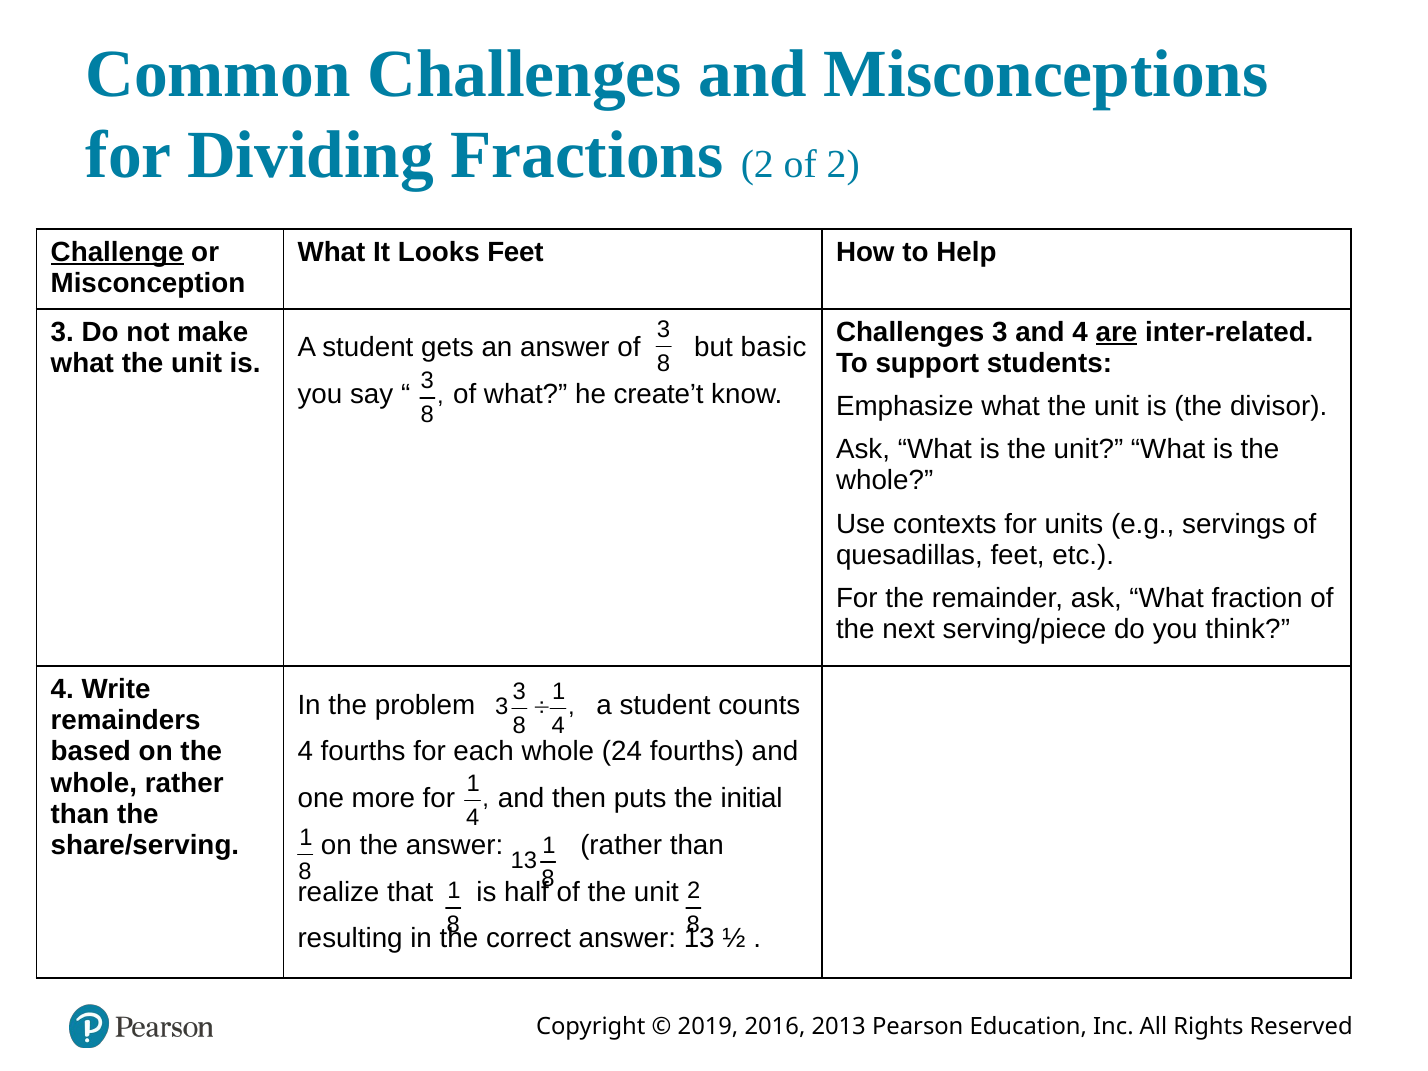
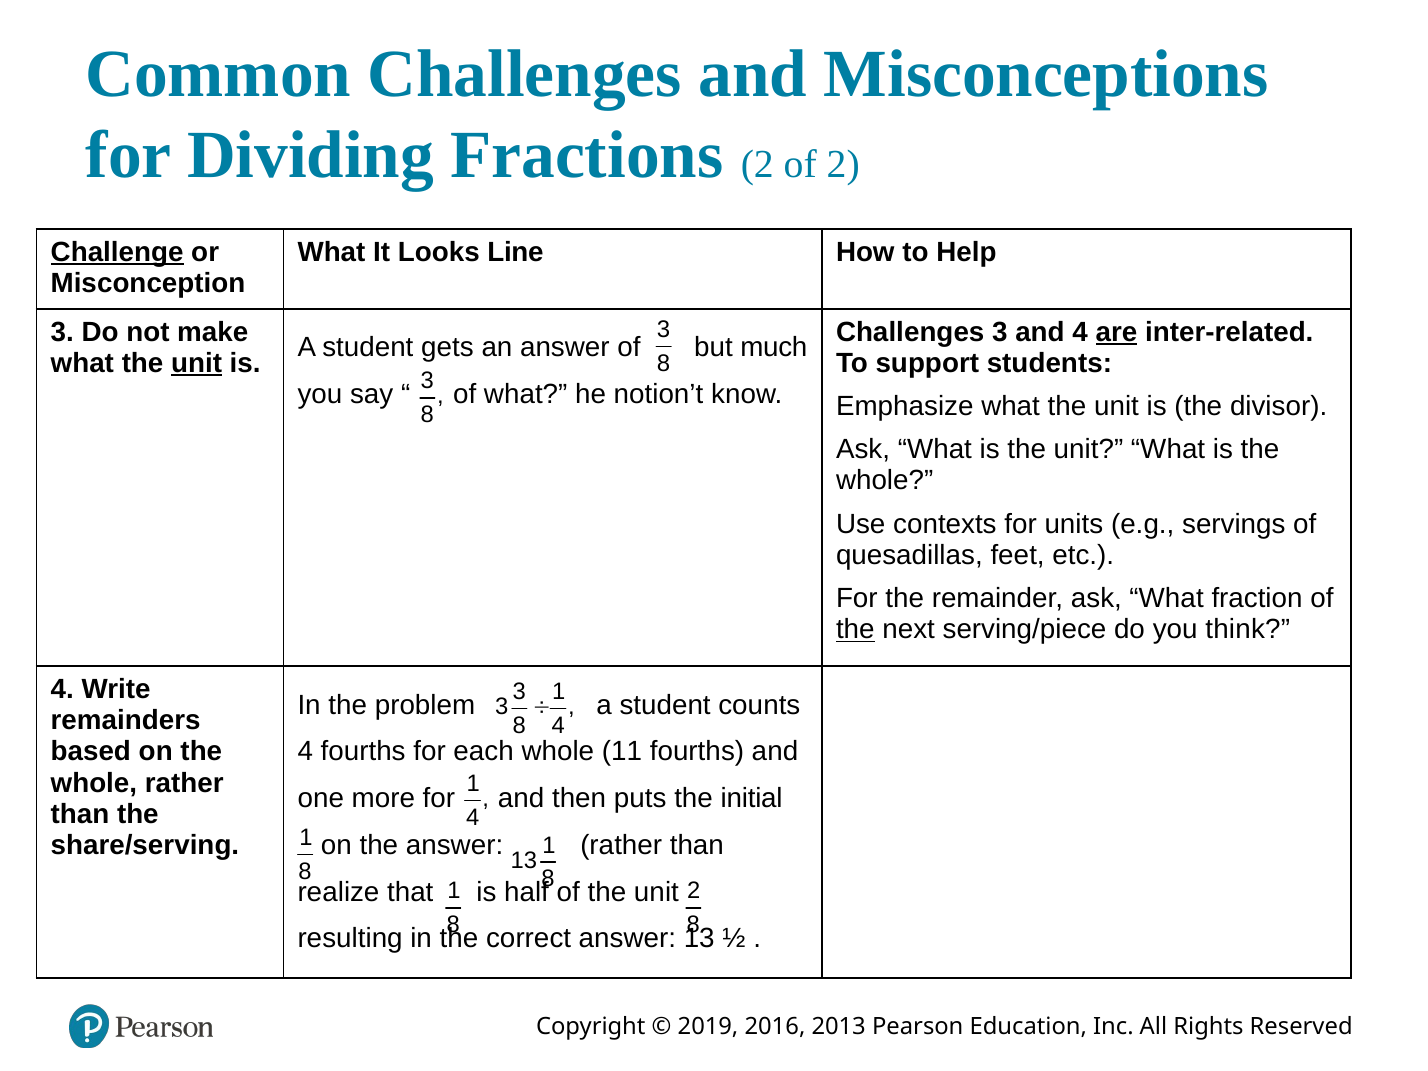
Looks Feet: Feet -> Line
basic: basic -> much
unit at (197, 363) underline: none -> present
create’t: create’t -> notion’t
the at (855, 629) underline: none -> present
24: 24 -> 11
